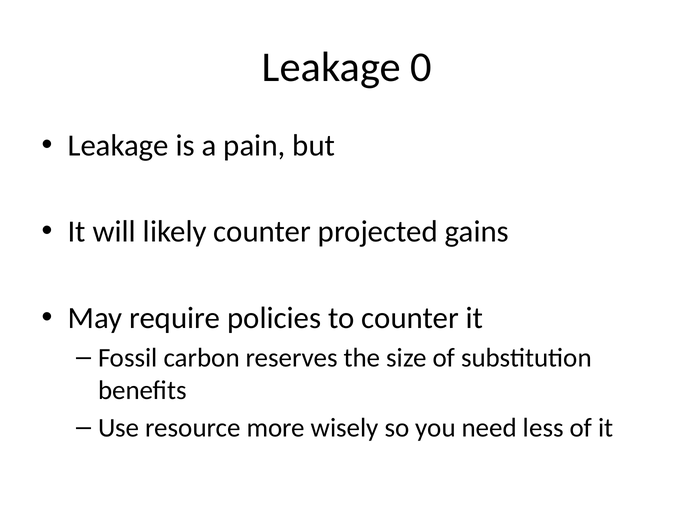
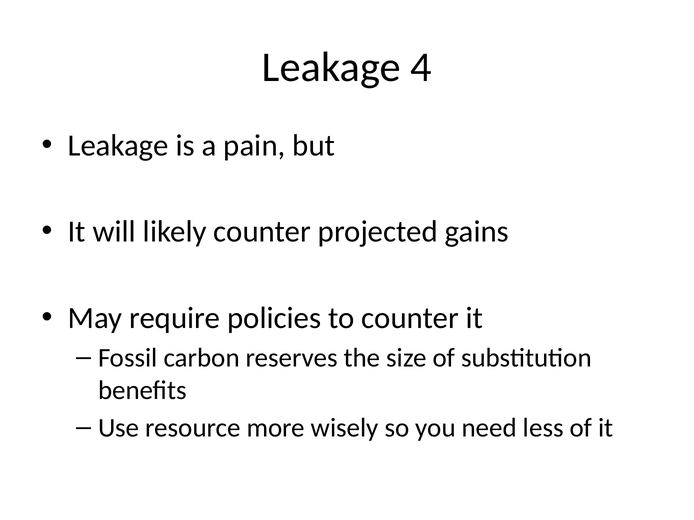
0: 0 -> 4
